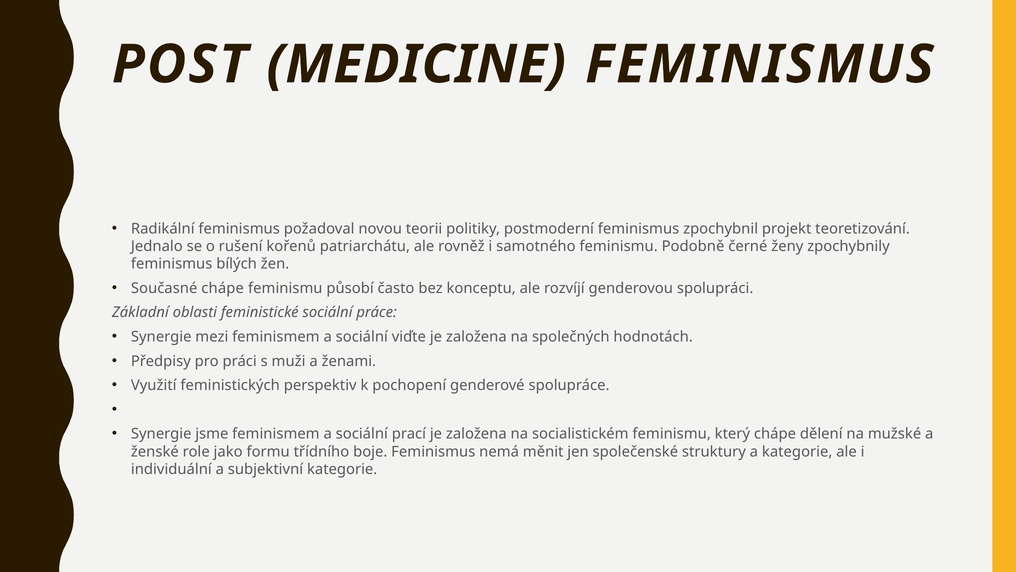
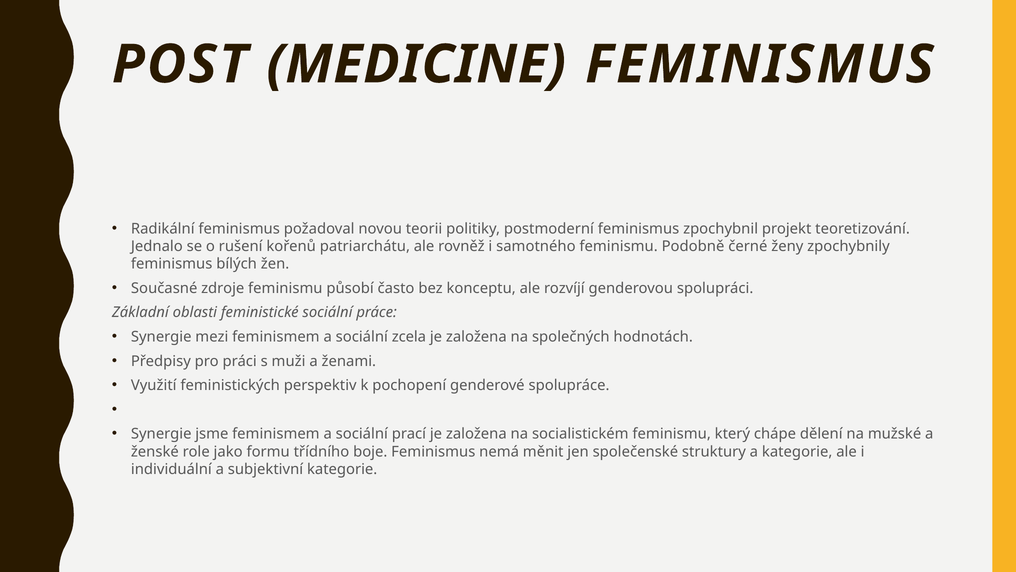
Současné chápe: chápe -> zdroje
viďte: viďte -> zcela
